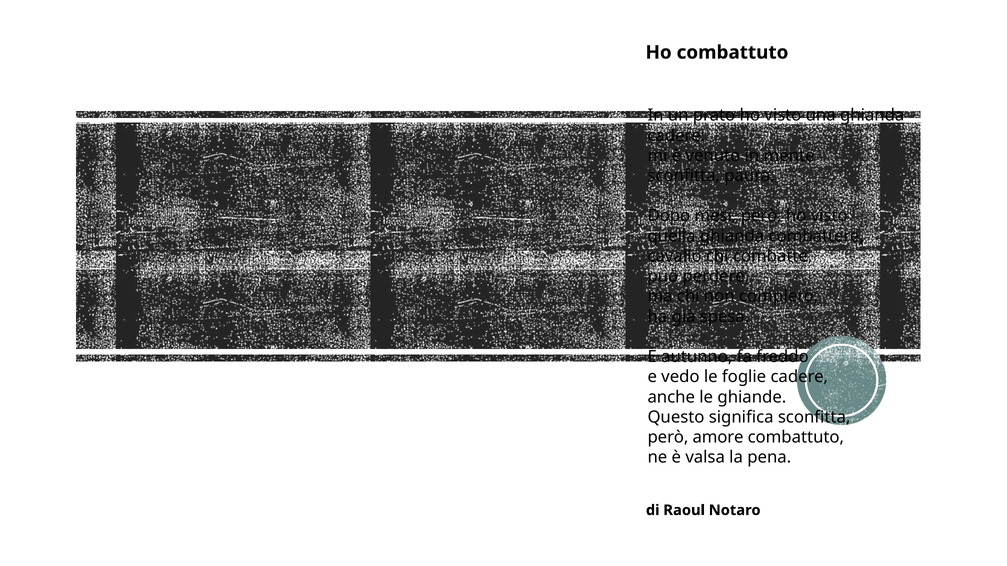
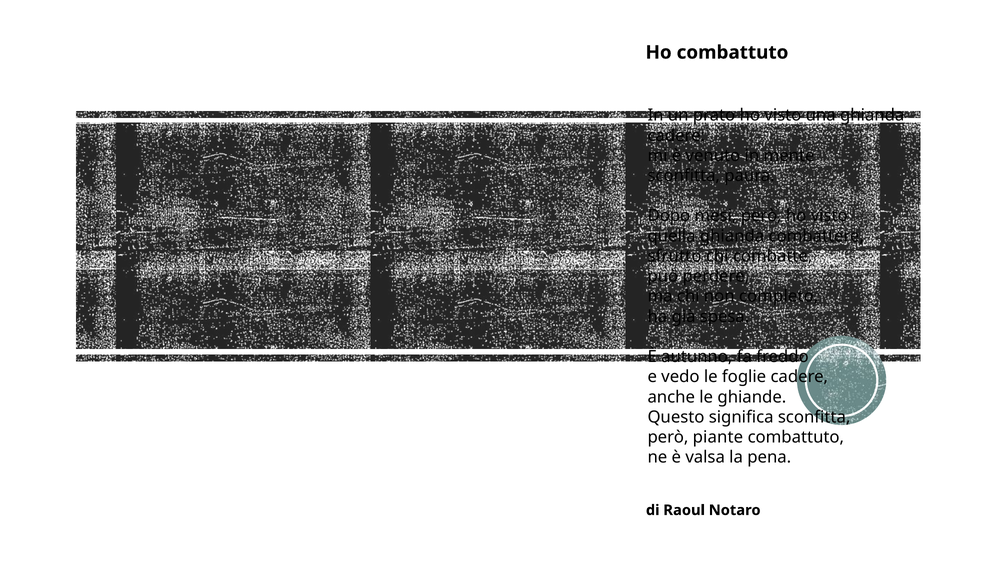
cavallo: cavallo -> sfrutto
amore: amore -> piante
